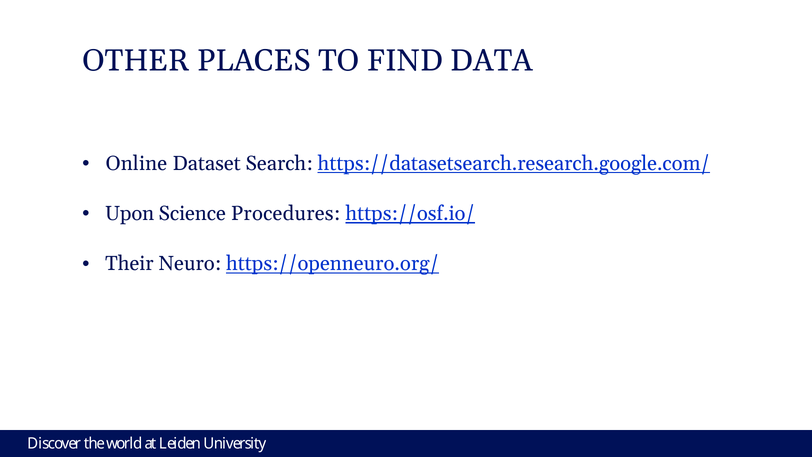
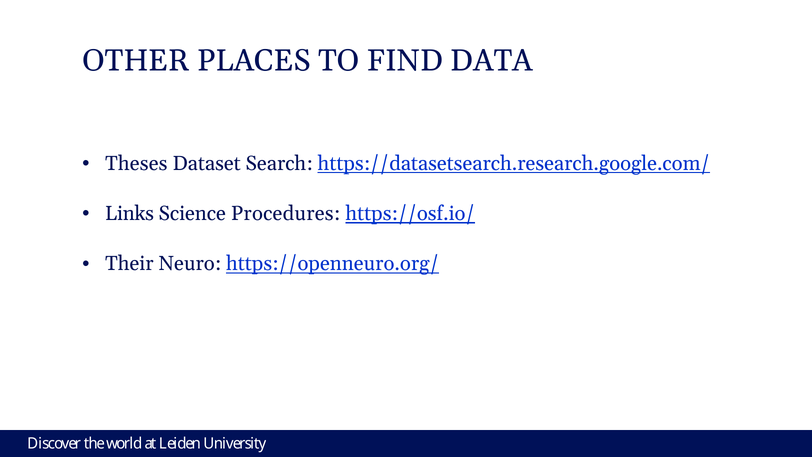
Online: Online -> Theses
Upon: Upon -> Links
